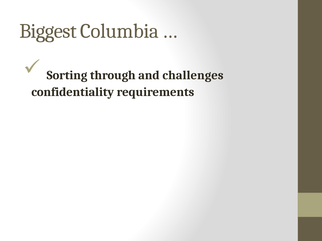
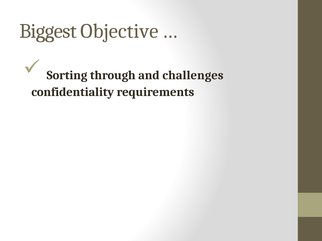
Columbia: Columbia -> Objective
